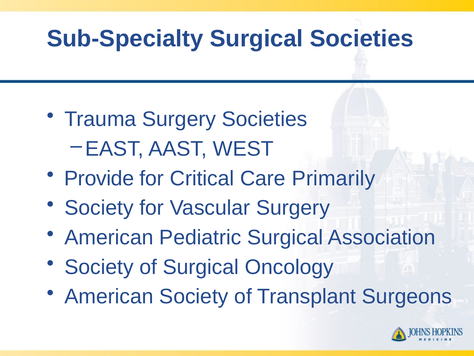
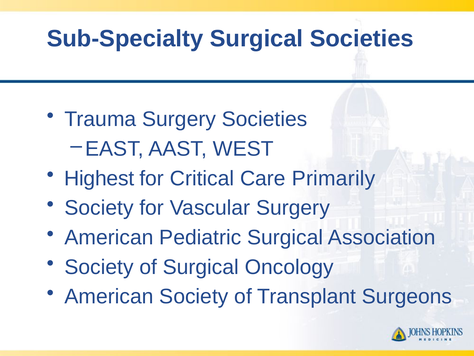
Provide: Provide -> Highest
